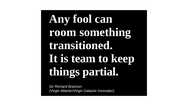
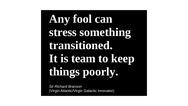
room: room -> stress
partial: partial -> poorly
